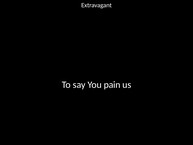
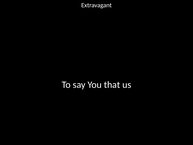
pain: pain -> that
